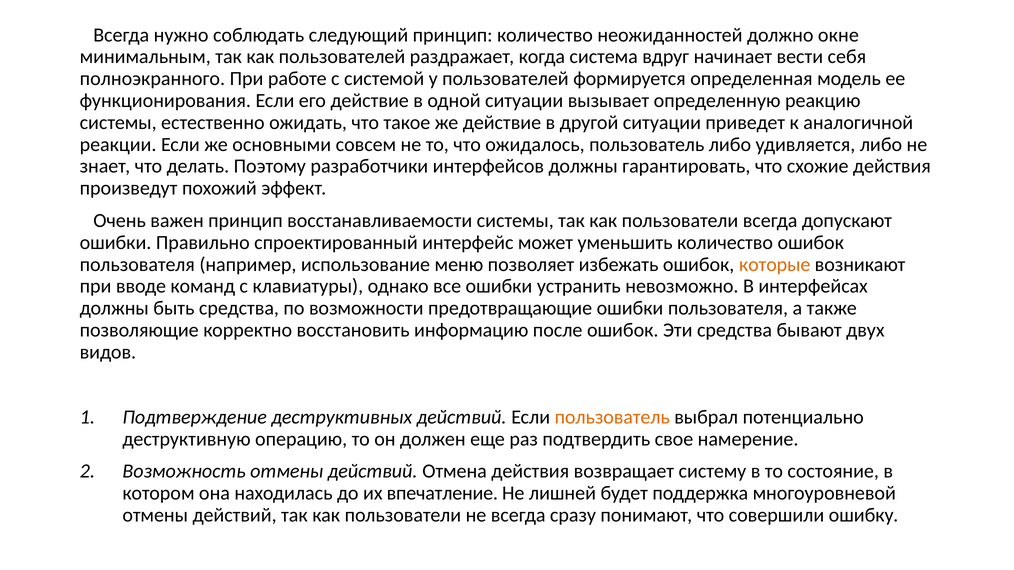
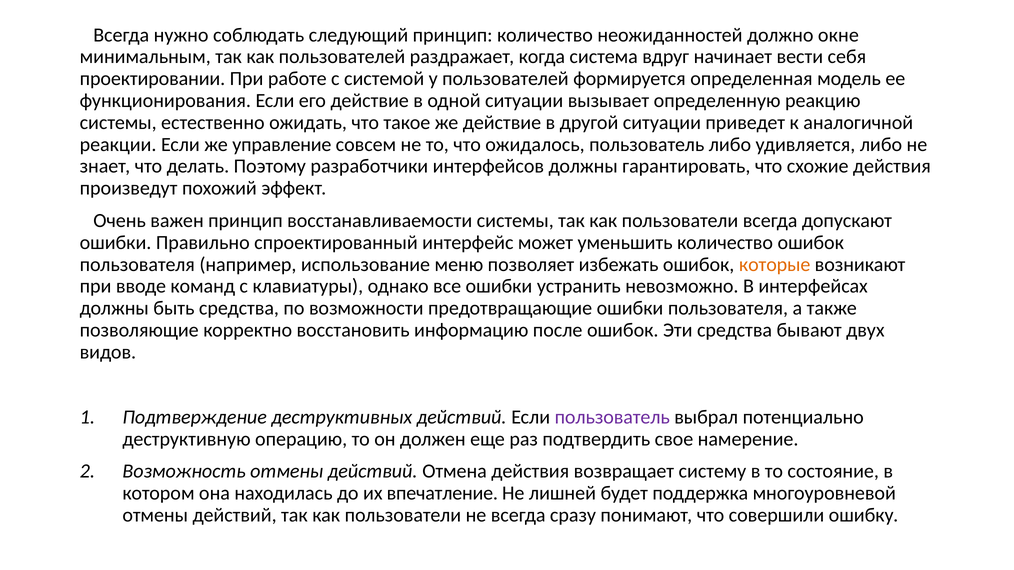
полноэкранного: полноэкранного -> проектировании
основными: основными -> управление
пользователь at (612, 417) colour: orange -> purple
